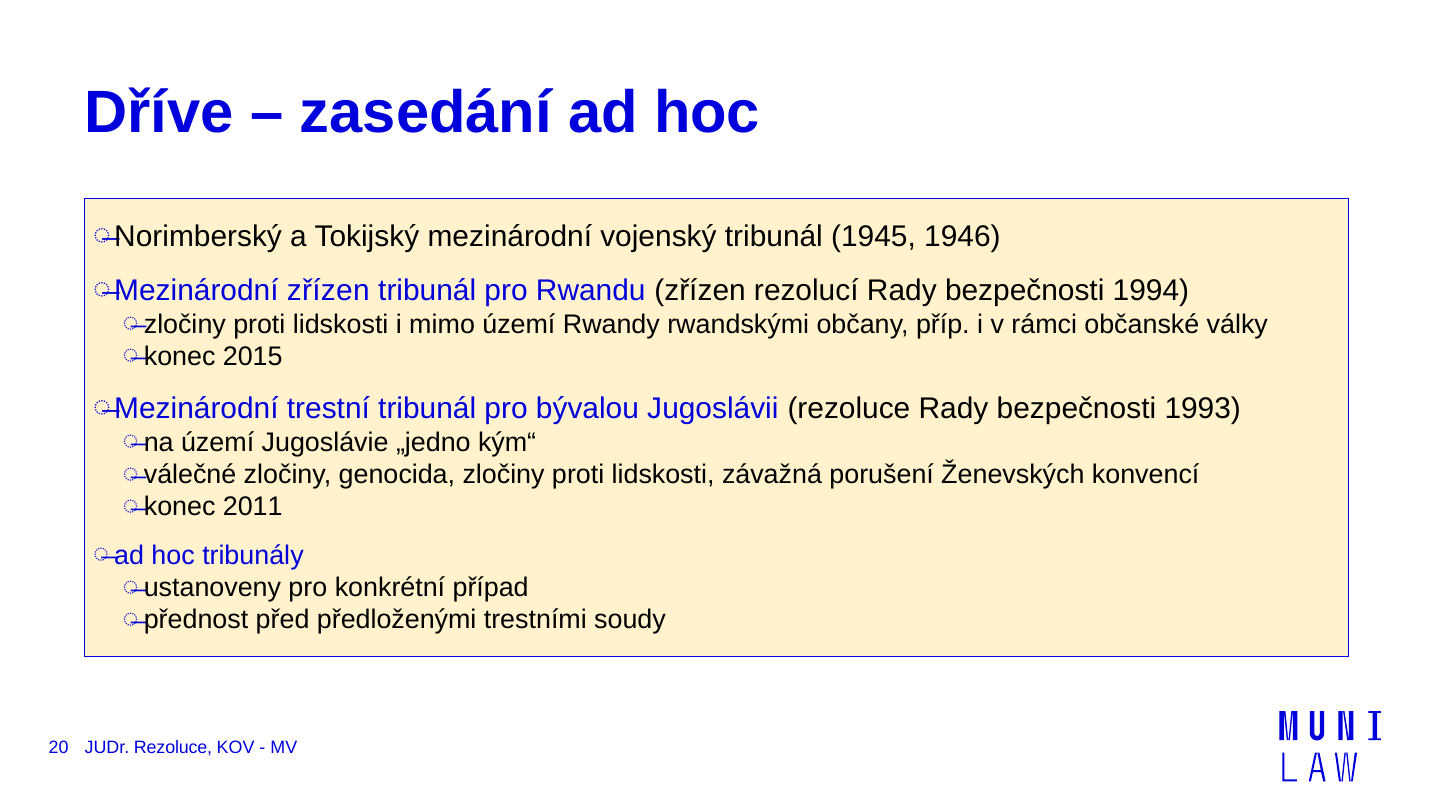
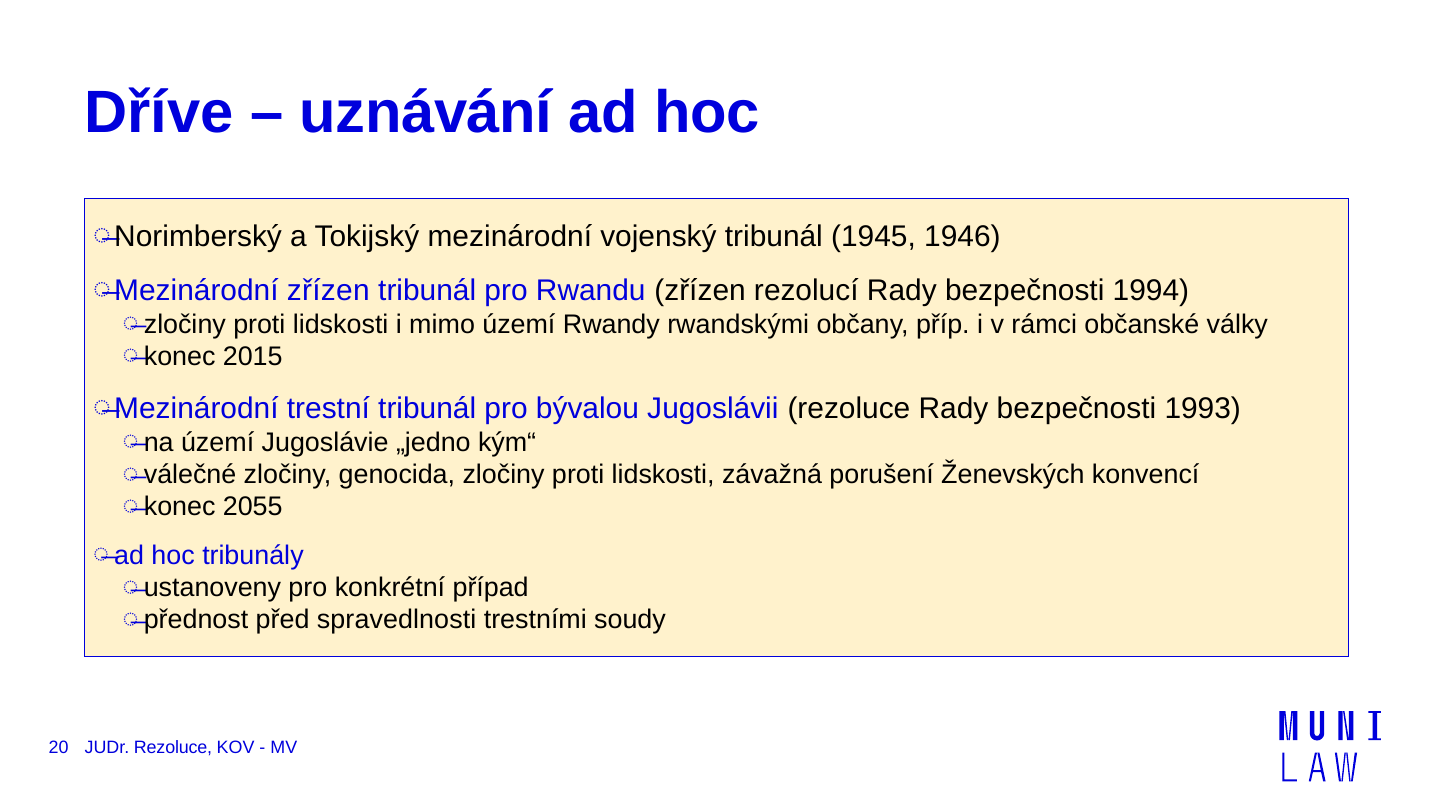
zasedání: zasedání -> uznávání
2011: 2011 -> 2055
předloženými: předloženými -> spravedlnosti
